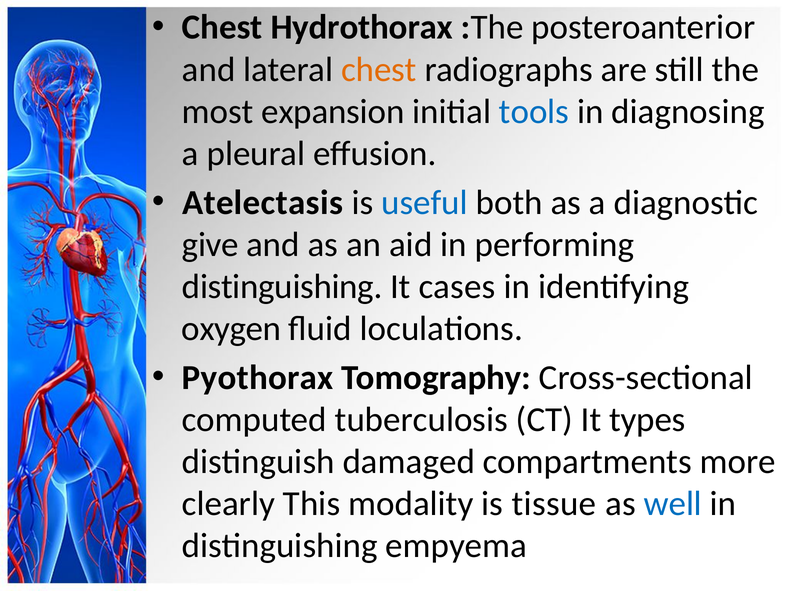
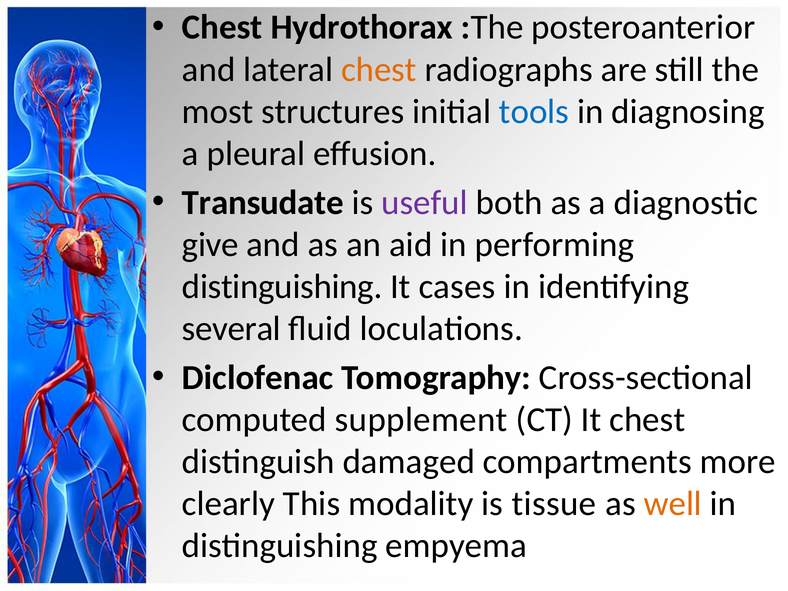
expansion: expansion -> structures
Atelectasis: Atelectasis -> Transudate
useful colour: blue -> purple
oxygen: oxygen -> several
Pyothorax: Pyothorax -> Diclofenac
tuberculosis: tuberculosis -> supplement
It types: types -> chest
well colour: blue -> orange
